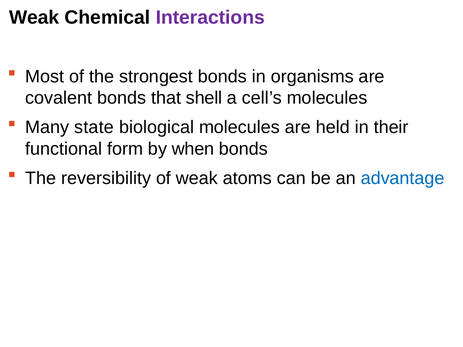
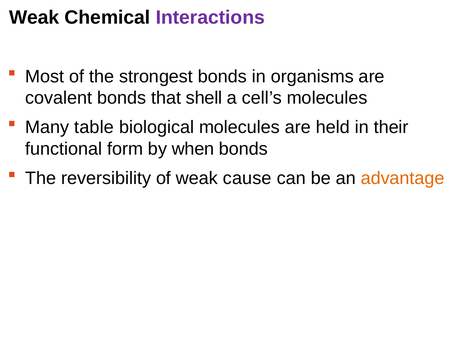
state: state -> table
atoms: atoms -> cause
advantage colour: blue -> orange
